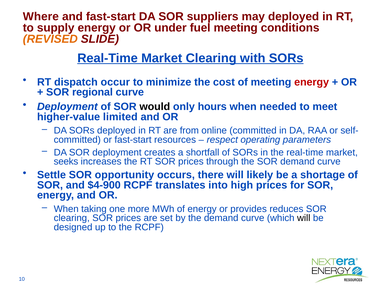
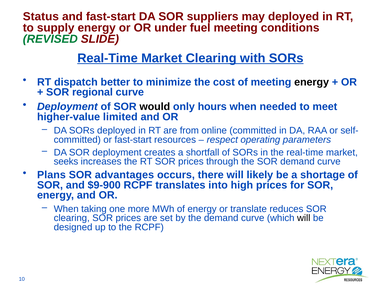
Where: Where -> Status
REVISED colour: orange -> green
occur: occur -> better
energy at (312, 82) colour: red -> black
Settle: Settle -> Plans
opportunity: opportunity -> advantages
$4-900: $4-900 -> $9-900
provides: provides -> translate
